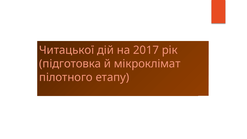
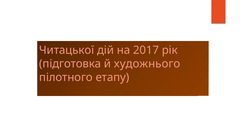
мікроклімат: мікроклімат -> художнього
